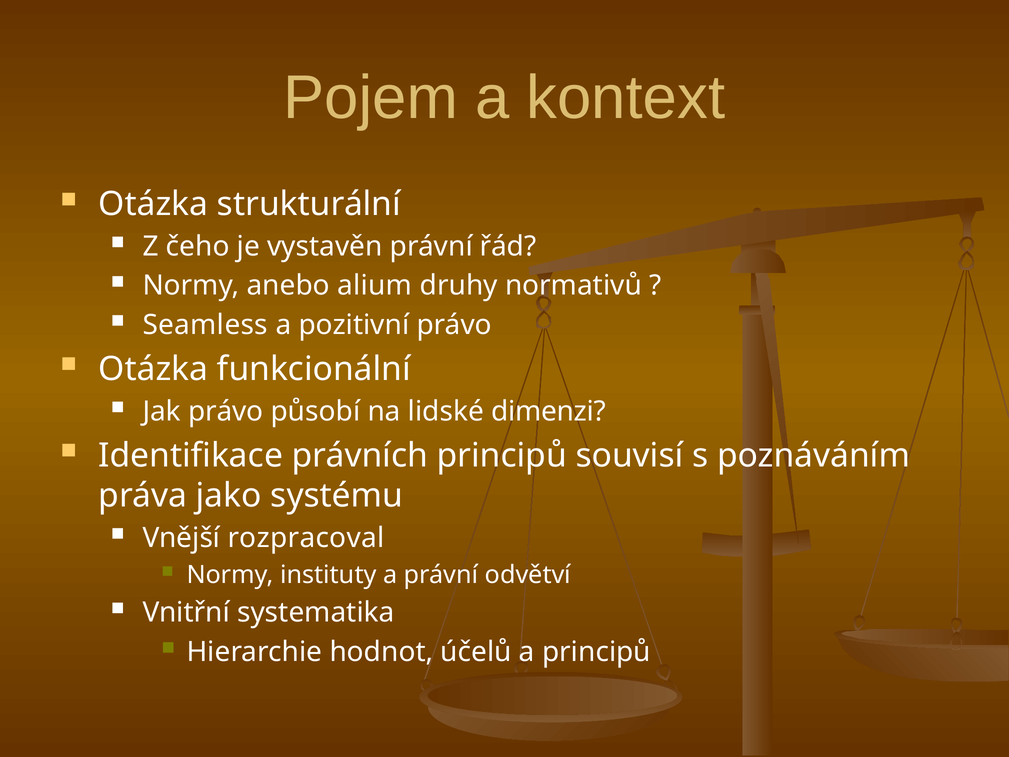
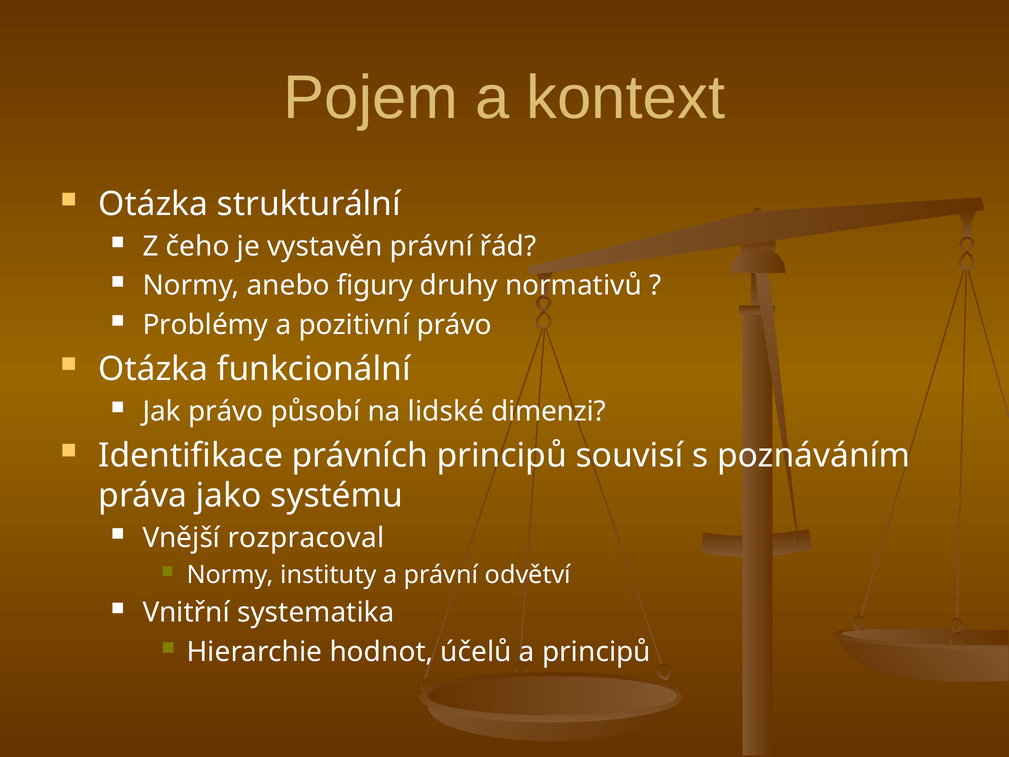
alium: alium -> figury
Seamless: Seamless -> Problémy
